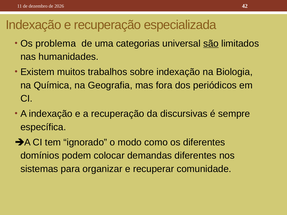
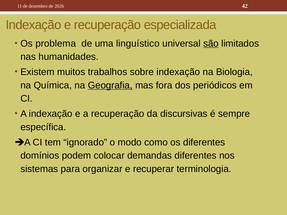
categorias: categorias -> linguístico
Geografia underline: none -> present
comunidade: comunidade -> terminologia
